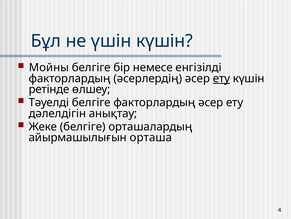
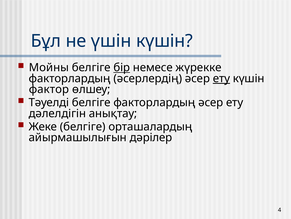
бір underline: none -> present
енгізілді: енгізілді -> жүрекке
ретінде: ретінде -> фактор
орташа: орташа -> дәрілер
